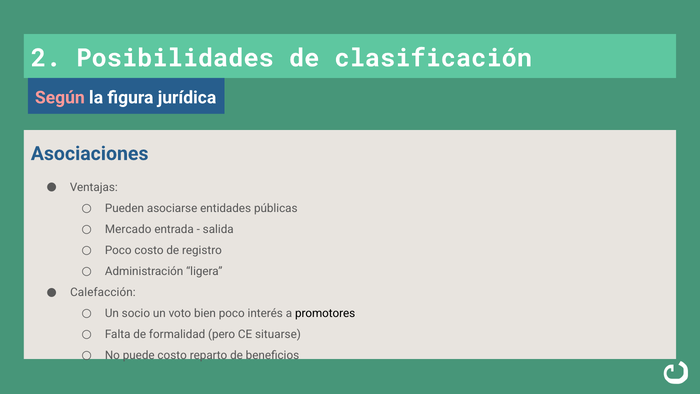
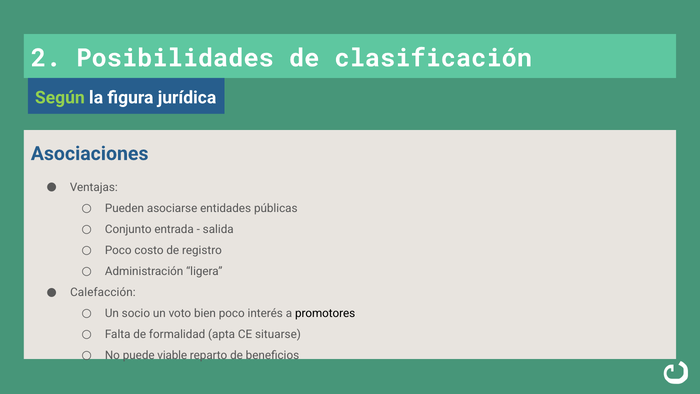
Según colour: pink -> light green
Mercado: Mercado -> Conjunto
pero: pero -> apta
puede costo: costo -> viable
